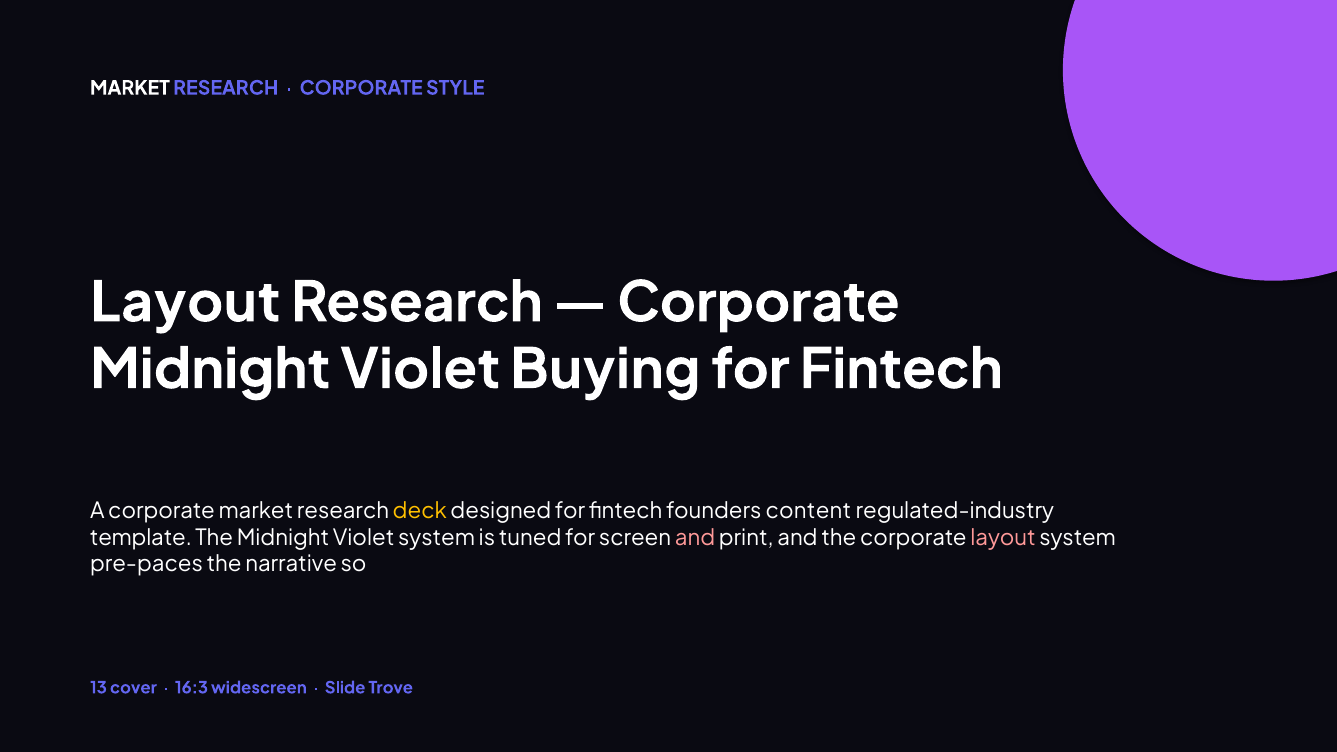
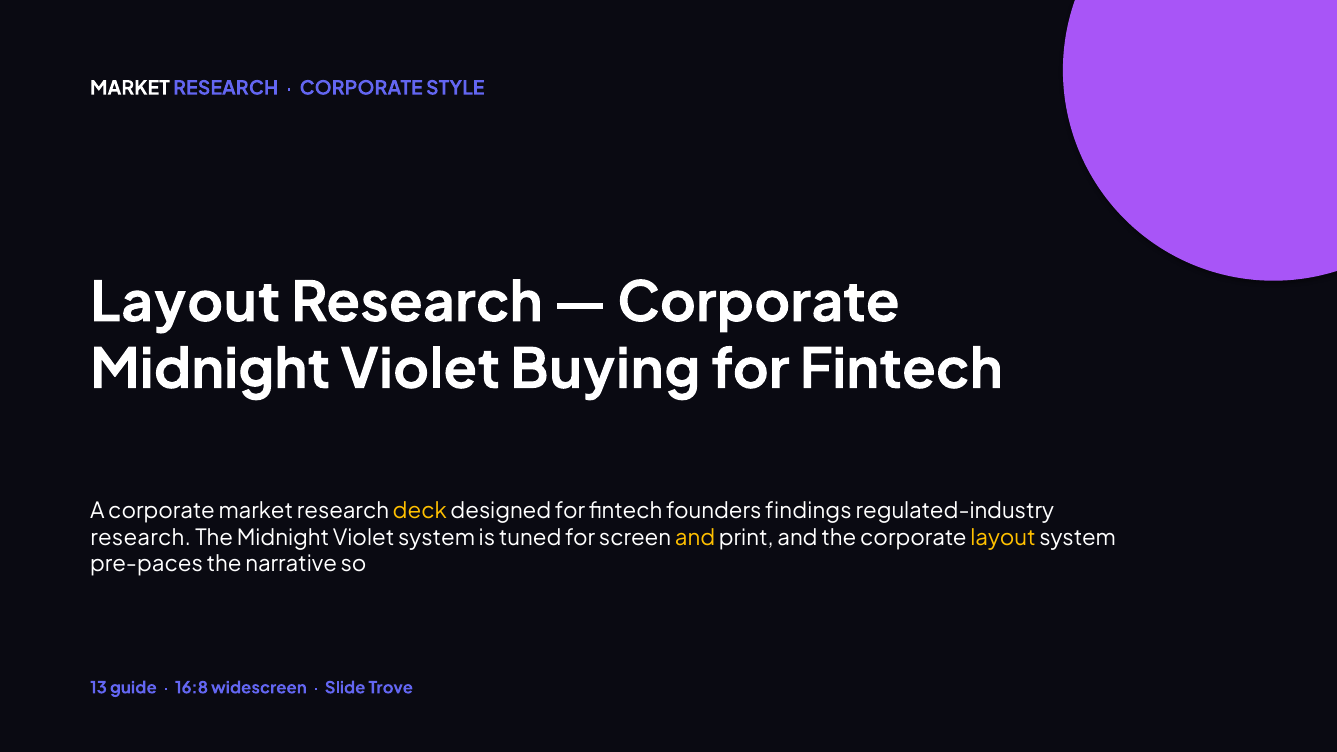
content: content -> findings
template at (141, 538): template -> research
and at (695, 538) colour: pink -> yellow
layout at (1003, 538) colour: pink -> yellow
cover: cover -> guide
16:3: 16:3 -> 16:8
